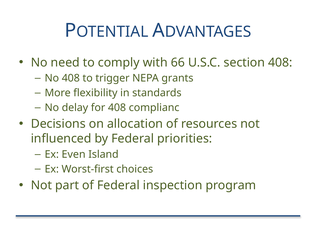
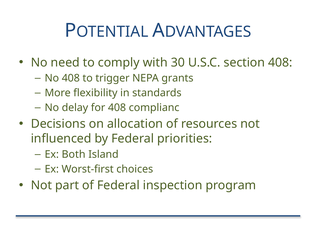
66: 66 -> 30
Even: Even -> Both
